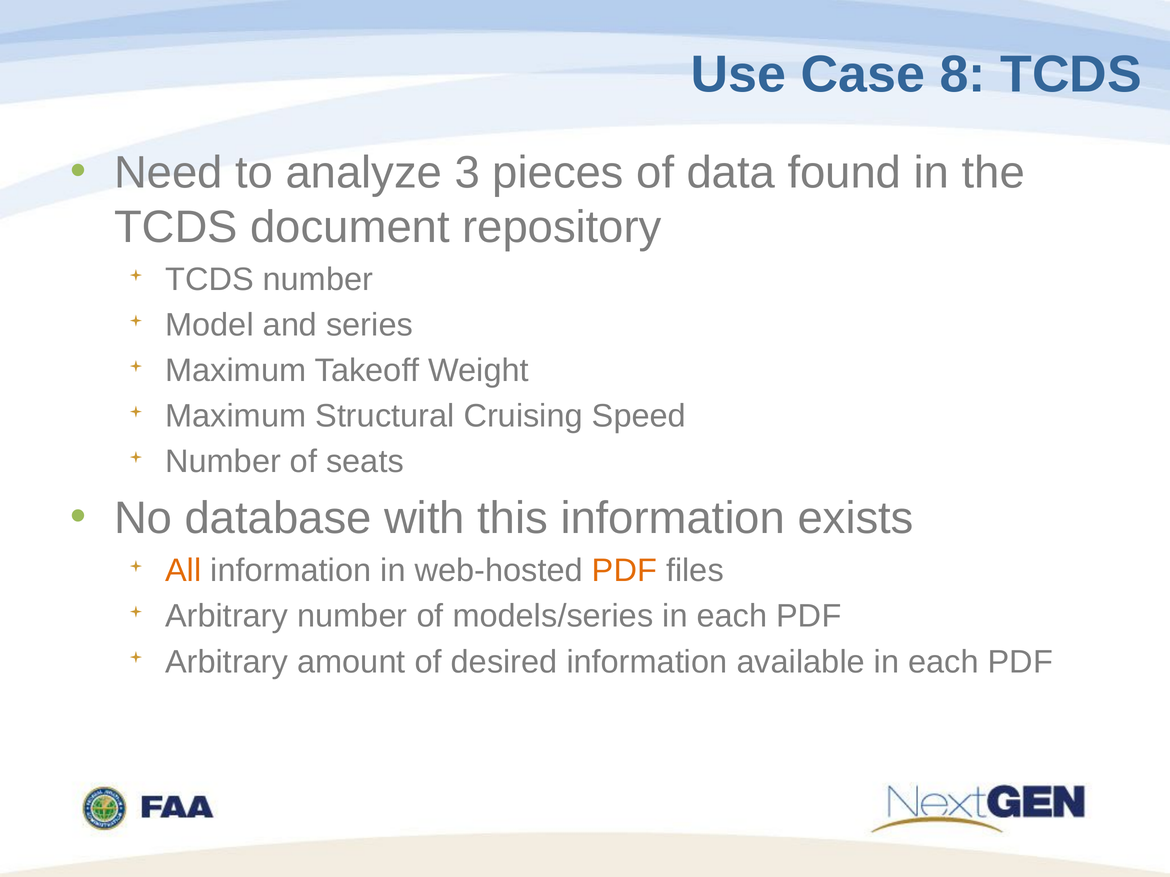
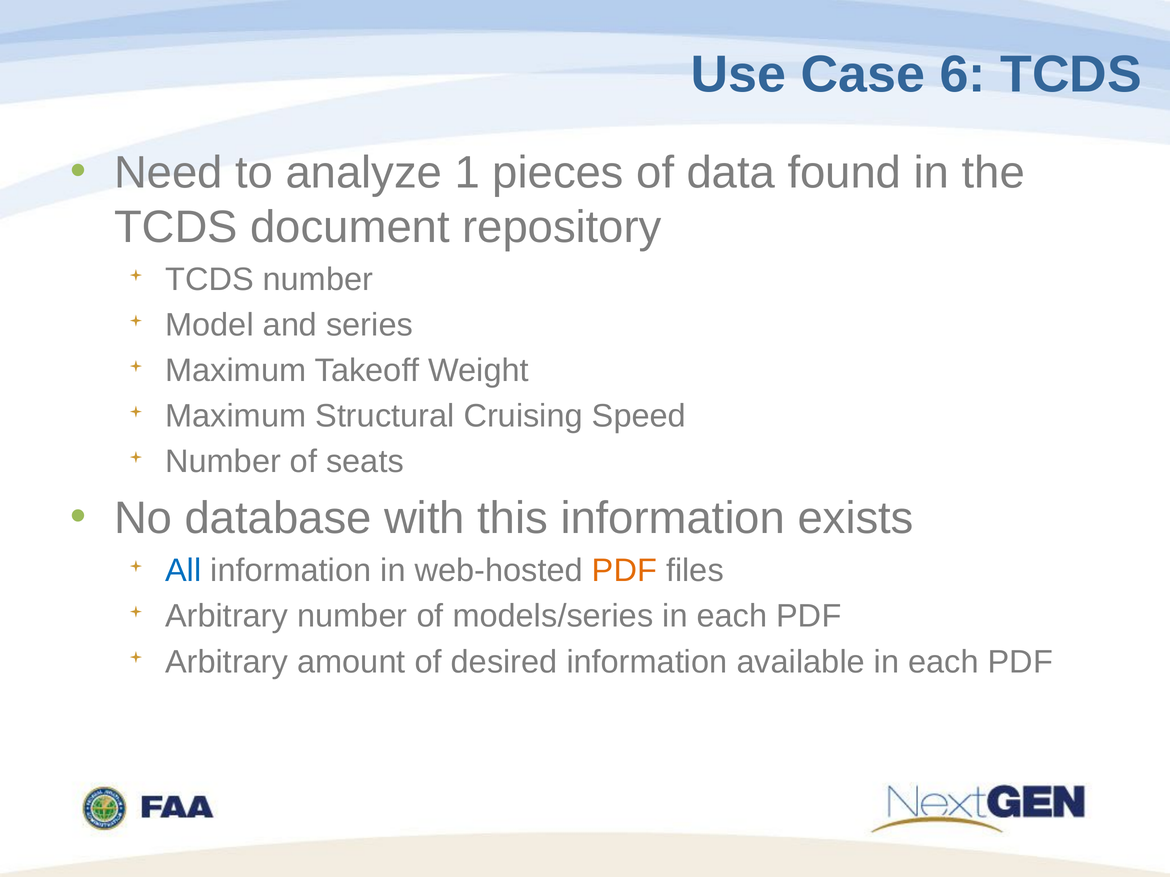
8: 8 -> 6
3: 3 -> 1
All colour: orange -> blue
